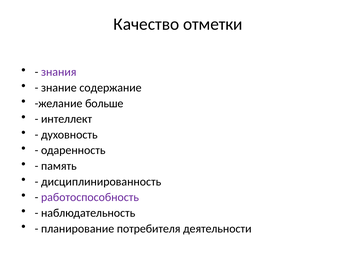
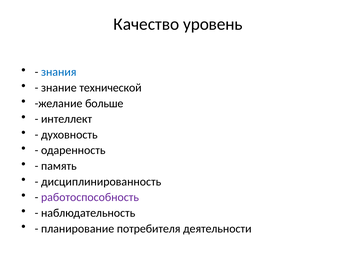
отметки: отметки -> уровень
знания colour: purple -> blue
содержание: содержание -> технической
